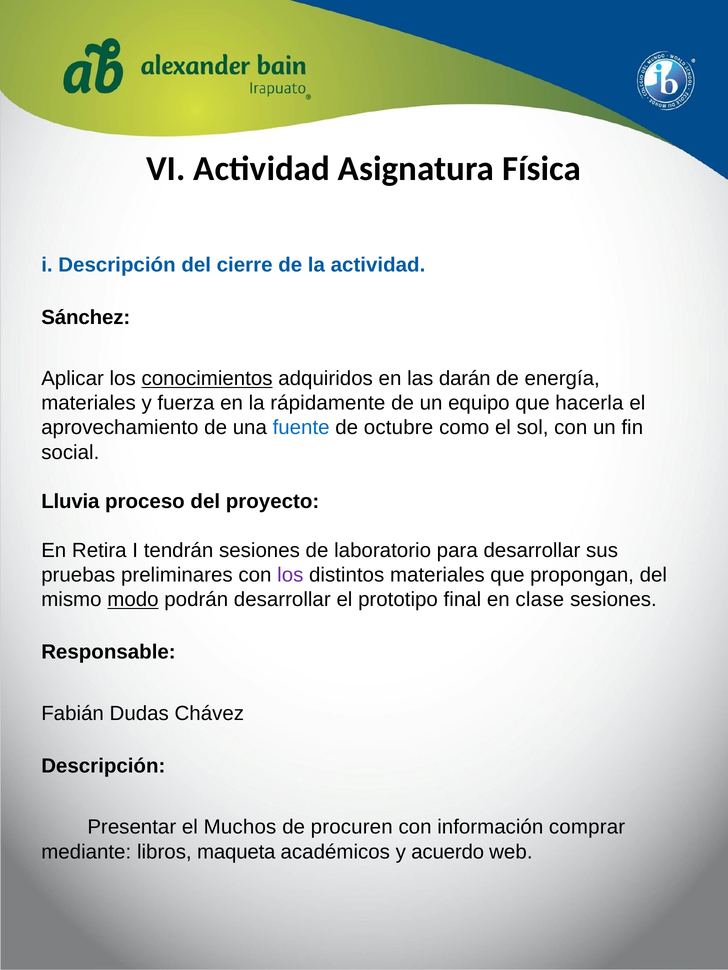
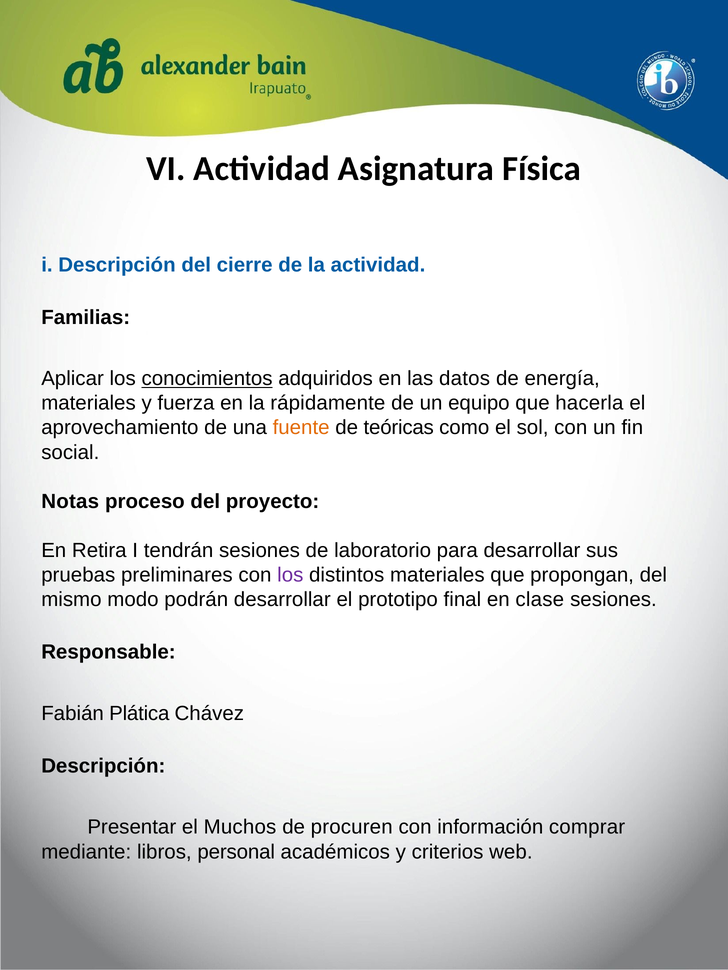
Sánchez: Sánchez -> Familias
darán: darán -> datos
fuente colour: blue -> orange
octubre: octubre -> teóricas
Lluvia: Lluvia -> Notas
modo underline: present -> none
Dudas: Dudas -> Plática
maqueta: maqueta -> personal
acuerdo: acuerdo -> criterios
